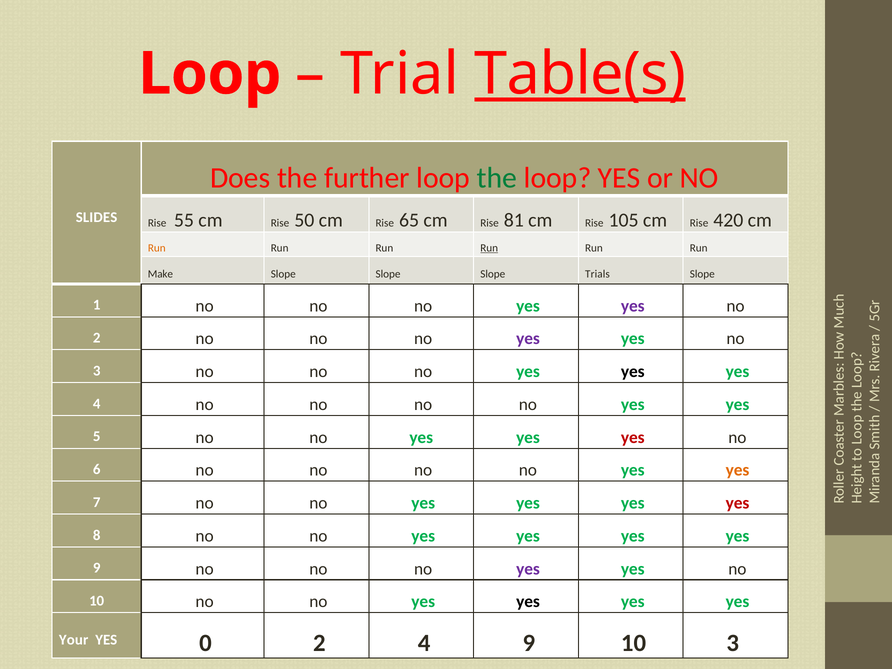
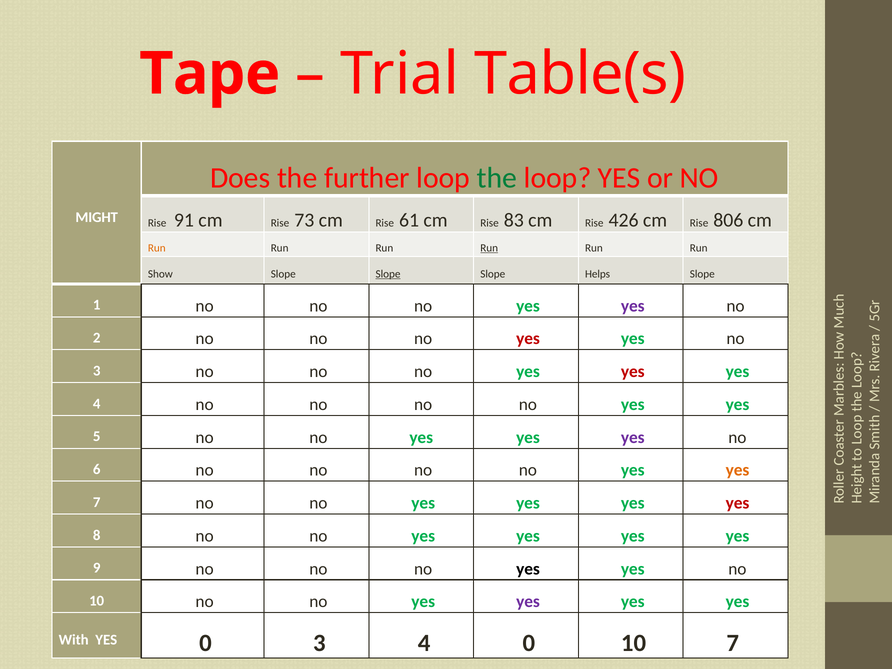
Loop at (210, 74): Loop -> Tape
Table(s underline: present -> none
SLIDES: SLIDES -> MIGHT
55: 55 -> 91
50: 50 -> 73
65: 65 -> 61
81: 81 -> 83
105: 105 -> 426
420: 420 -> 806
Make: Make -> Show
Slope at (388, 274) underline: none -> present
Trials: Trials -> Helps
yes at (528, 339) colour: purple -> red
yes at (633, 372) colour: black -> red
yes at (633, 437) colour: red -> purple
yes at (528, 569) colour: purple -> black
yes at (528, 602) colour: black -> purple
Your: Your -> With
0 2: 2 -> 3
4 9: 9 -> 0
10 3: 3 -> 7
